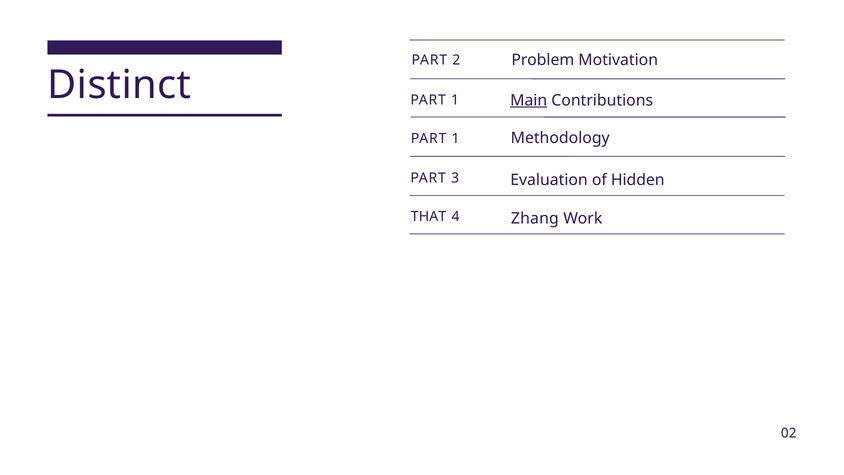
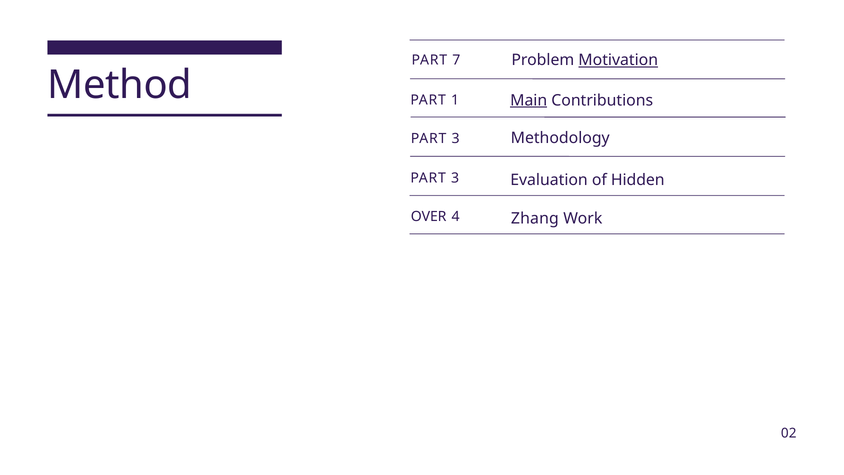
2: 2 -> 7
Motivation underline: none -> present
Distinct: Distinct -> Method
1 at (456, 138): 1 -> 3
THAT: THAT -> OVER
